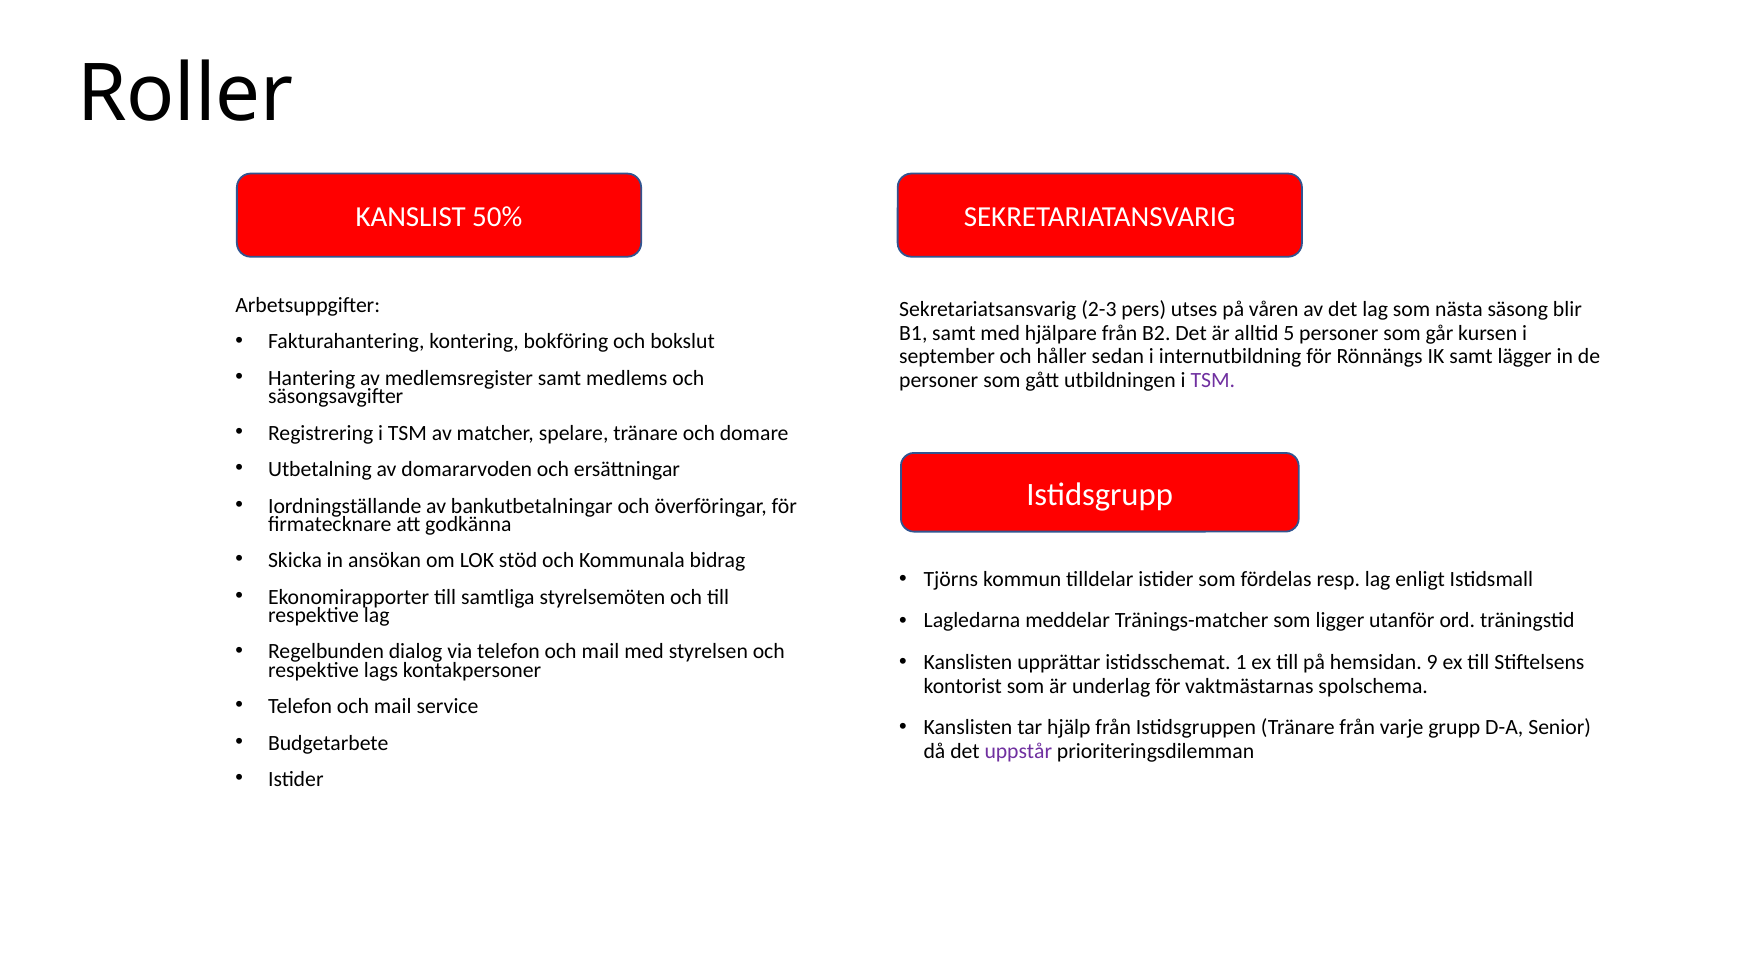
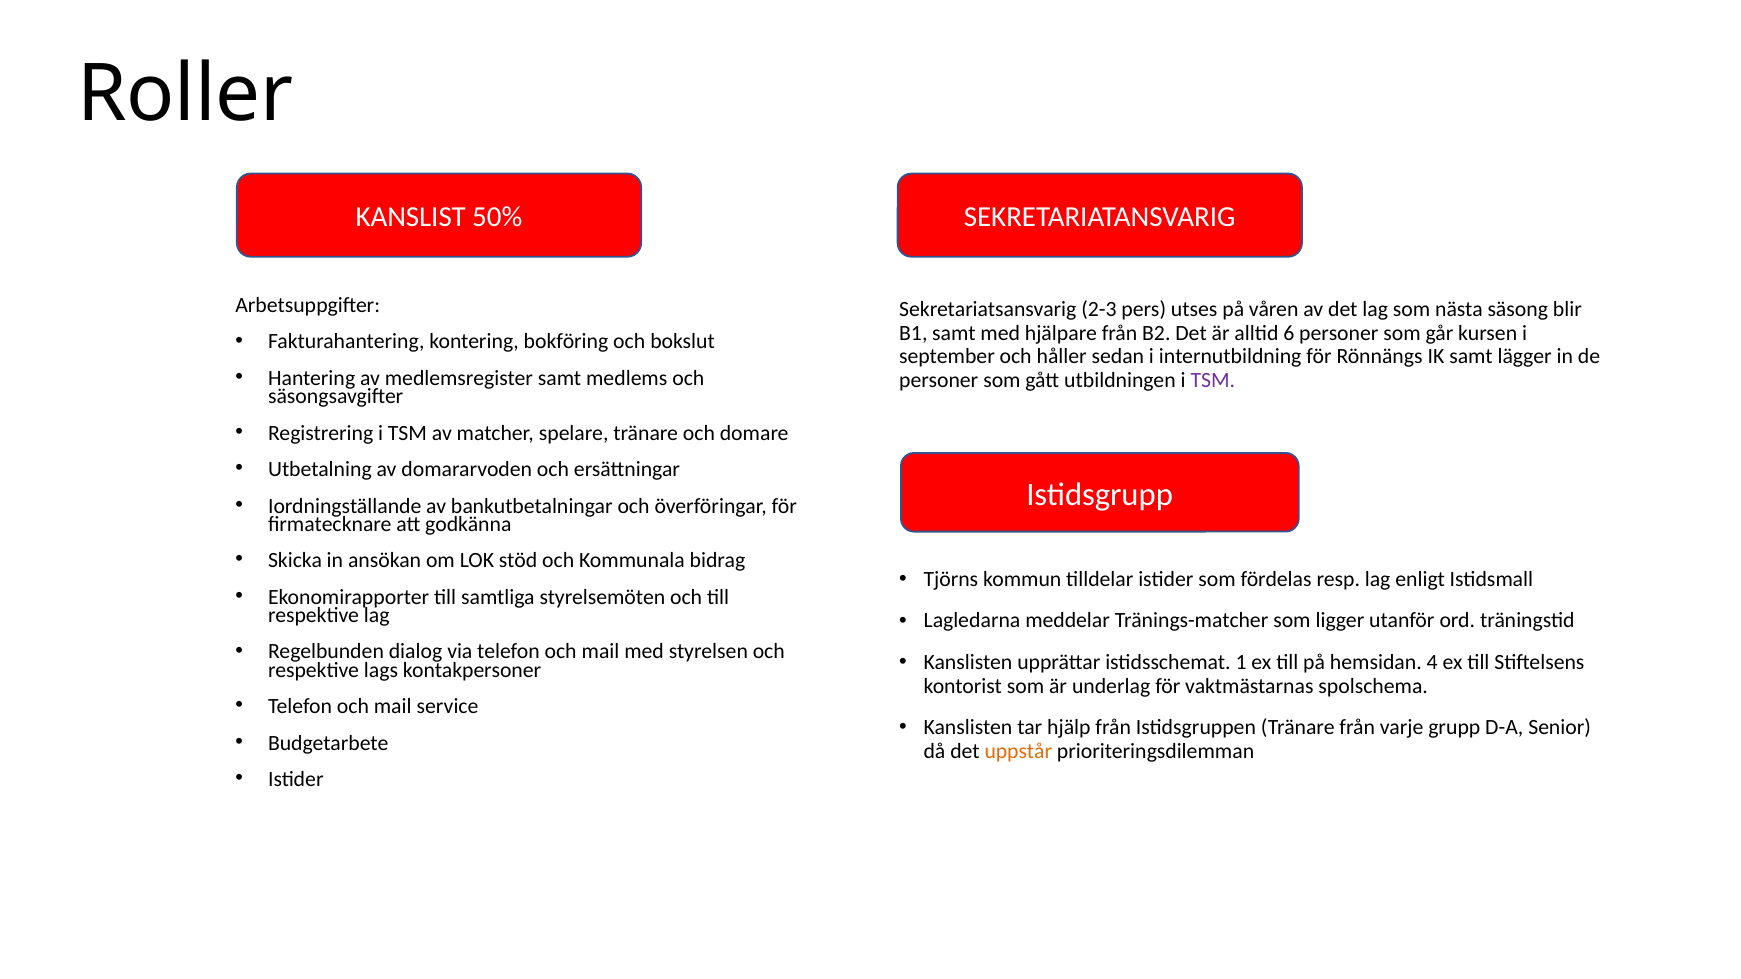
5: 5 -> 6
9: 9 -> 4
uppstår colour: purple -> orange
